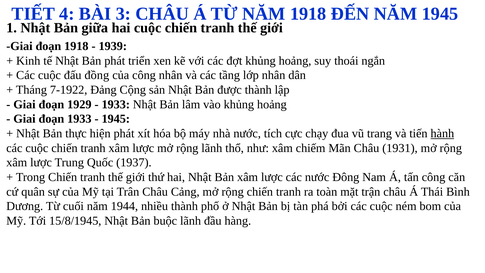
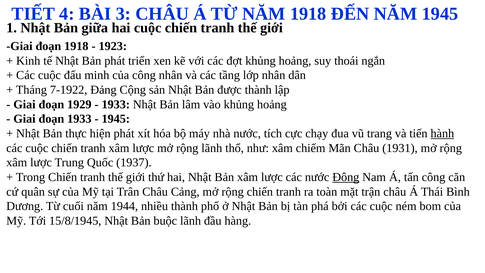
1939: 1939 -> 1923
đồng: đồng -> minh
Đông underline: none -> present
